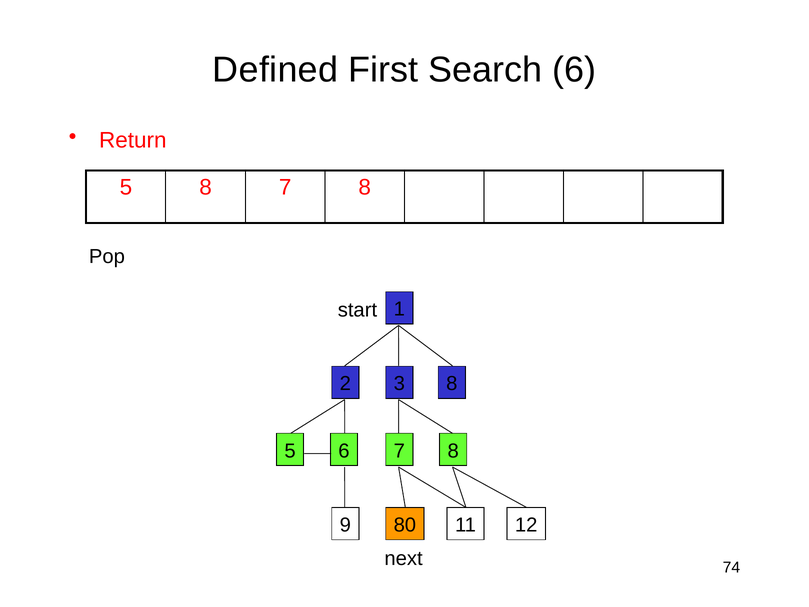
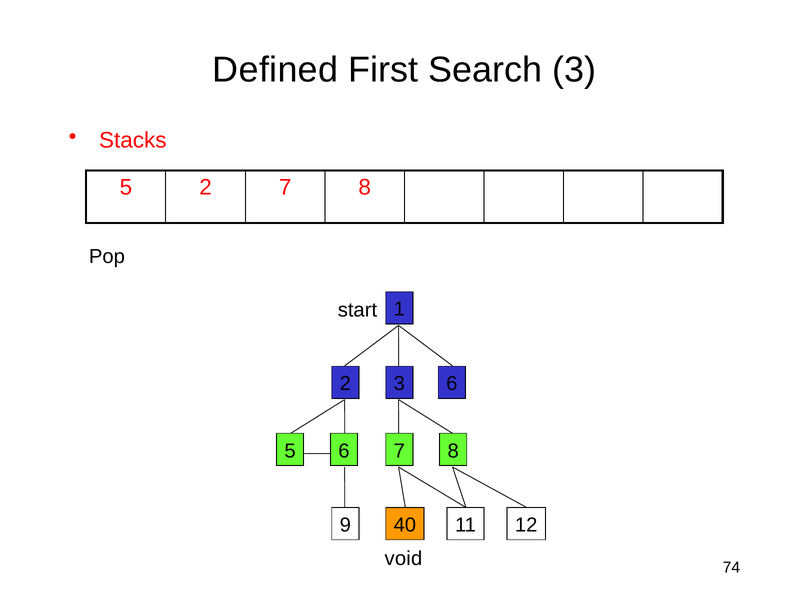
Search 6: 6 -> 3
Return: Return -> Stacks
5 8: 8 -> 2
3 8: 8 -> 6
80: 80 -> 40
next: next -> void
